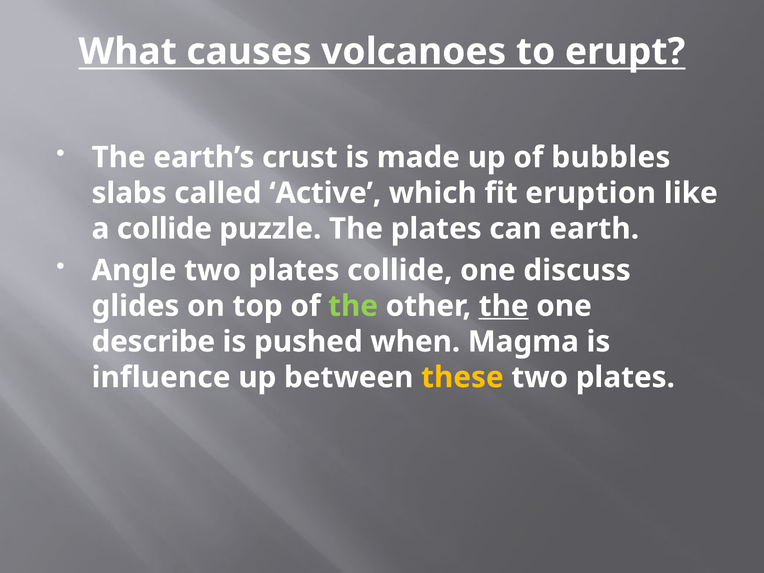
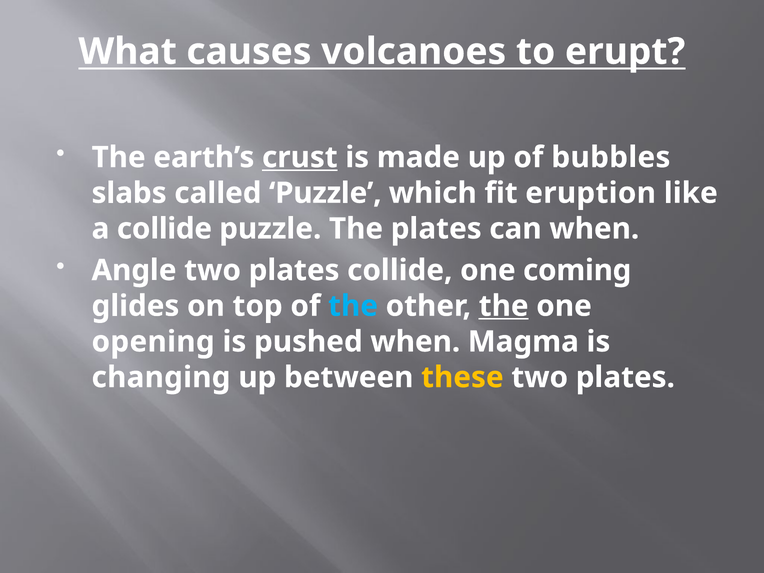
crust underline: none -> present
called Active: Active -> Puzzle
can earth: earth -> when
discuss: discuss -> coming
the at (353, 306) colour: light green -> light blue
describe: describe -> opening
influence: influence -> changing
